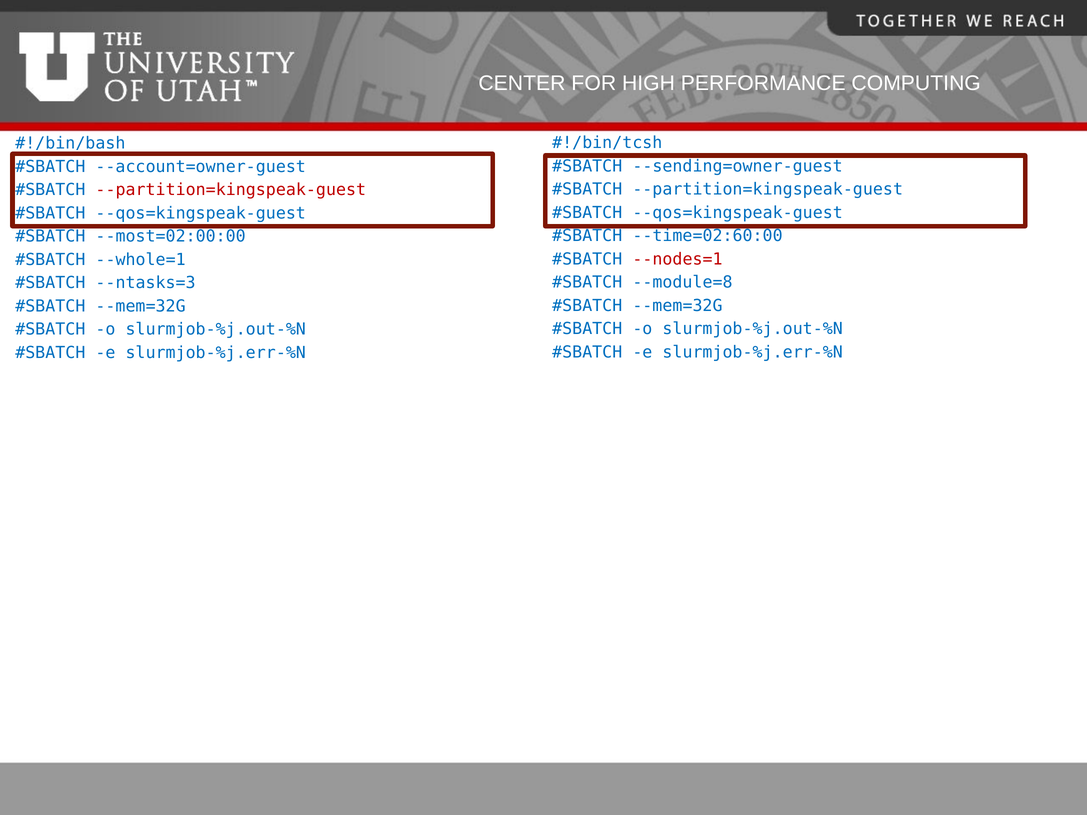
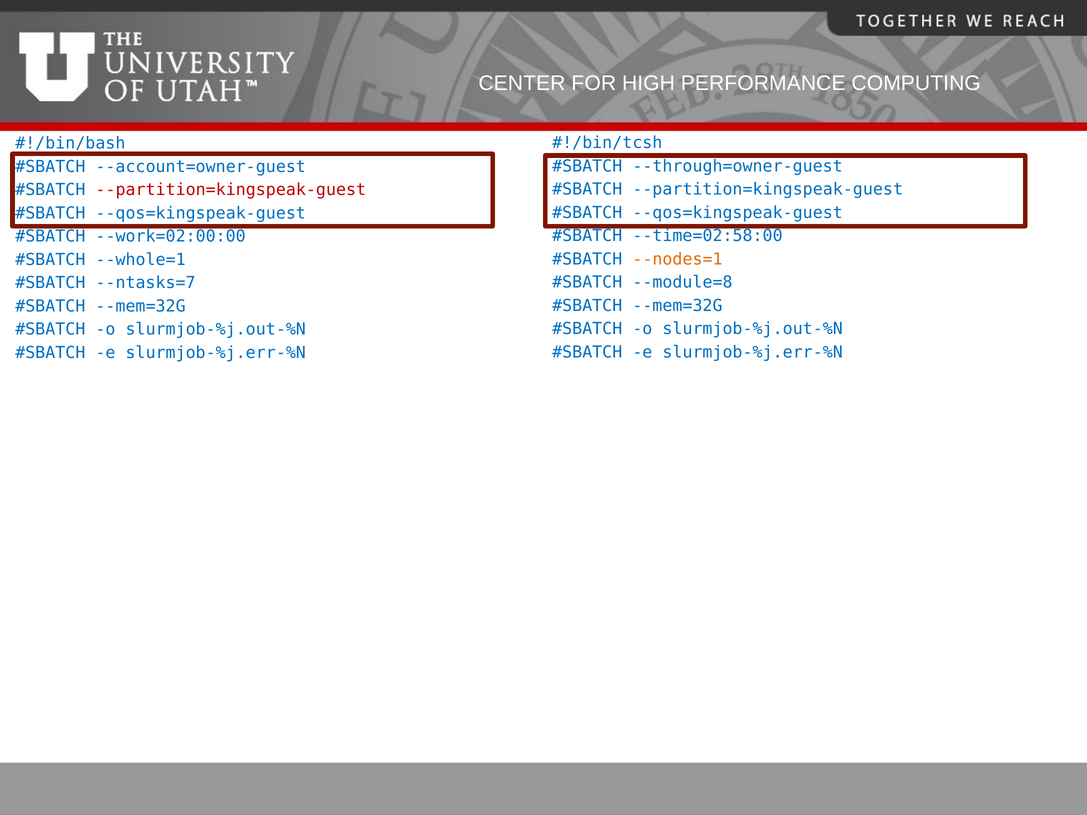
--sending=owner-guest: --sending=owner-guest -> --through=owner-guest
--time=02:60:00: --time=02:60:00 -> --time=02:58:00
--most=02:00:00: --most=02:00:00 -> --work=02:00:00
--nodes=1 colour: red -> orange
--ntasks=3: --ntasks=3 -> --ntasks=7
